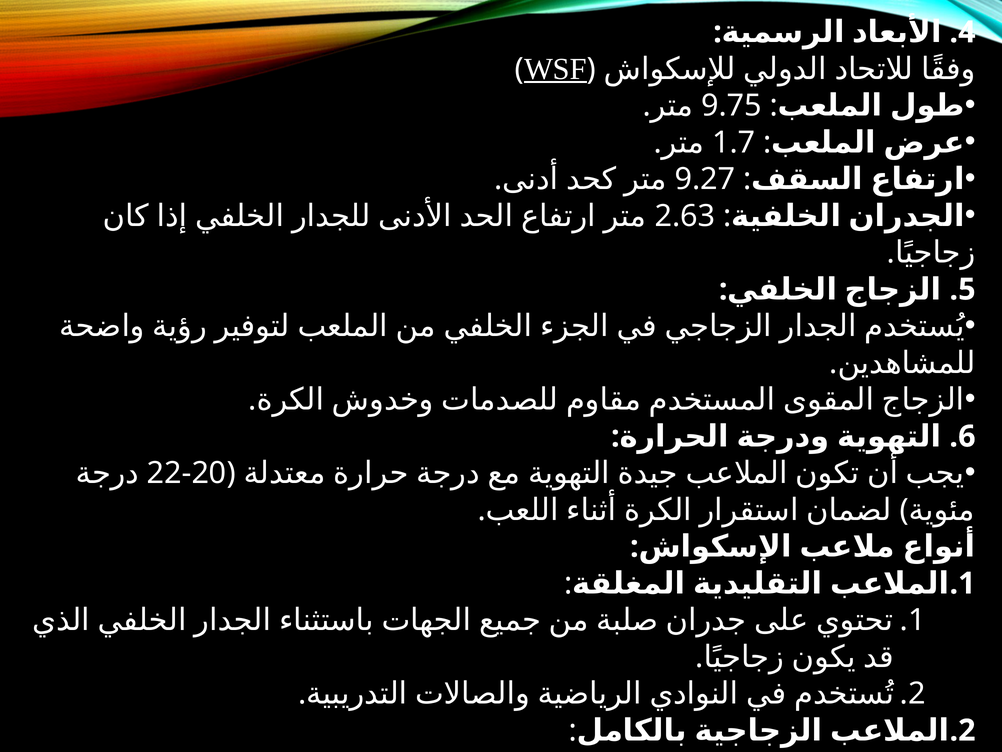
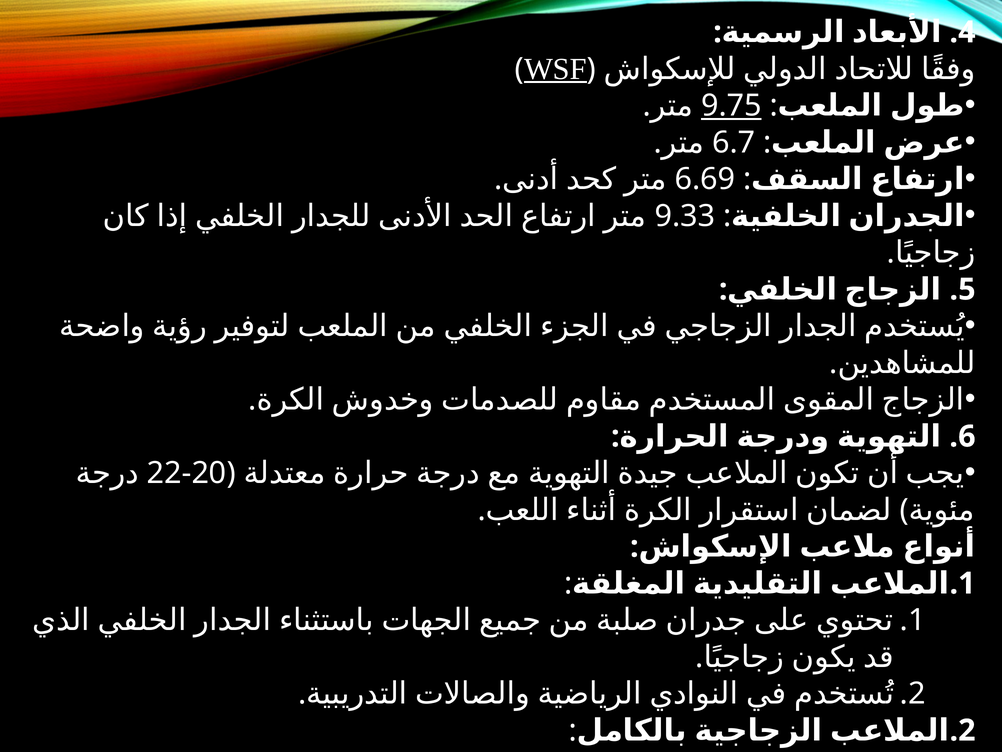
9.75 underline: none -> present
1.7: 1.7 -> 6.7
9.27: 9.27 -> 6.69
2.63: 2.63 -> 9.33
